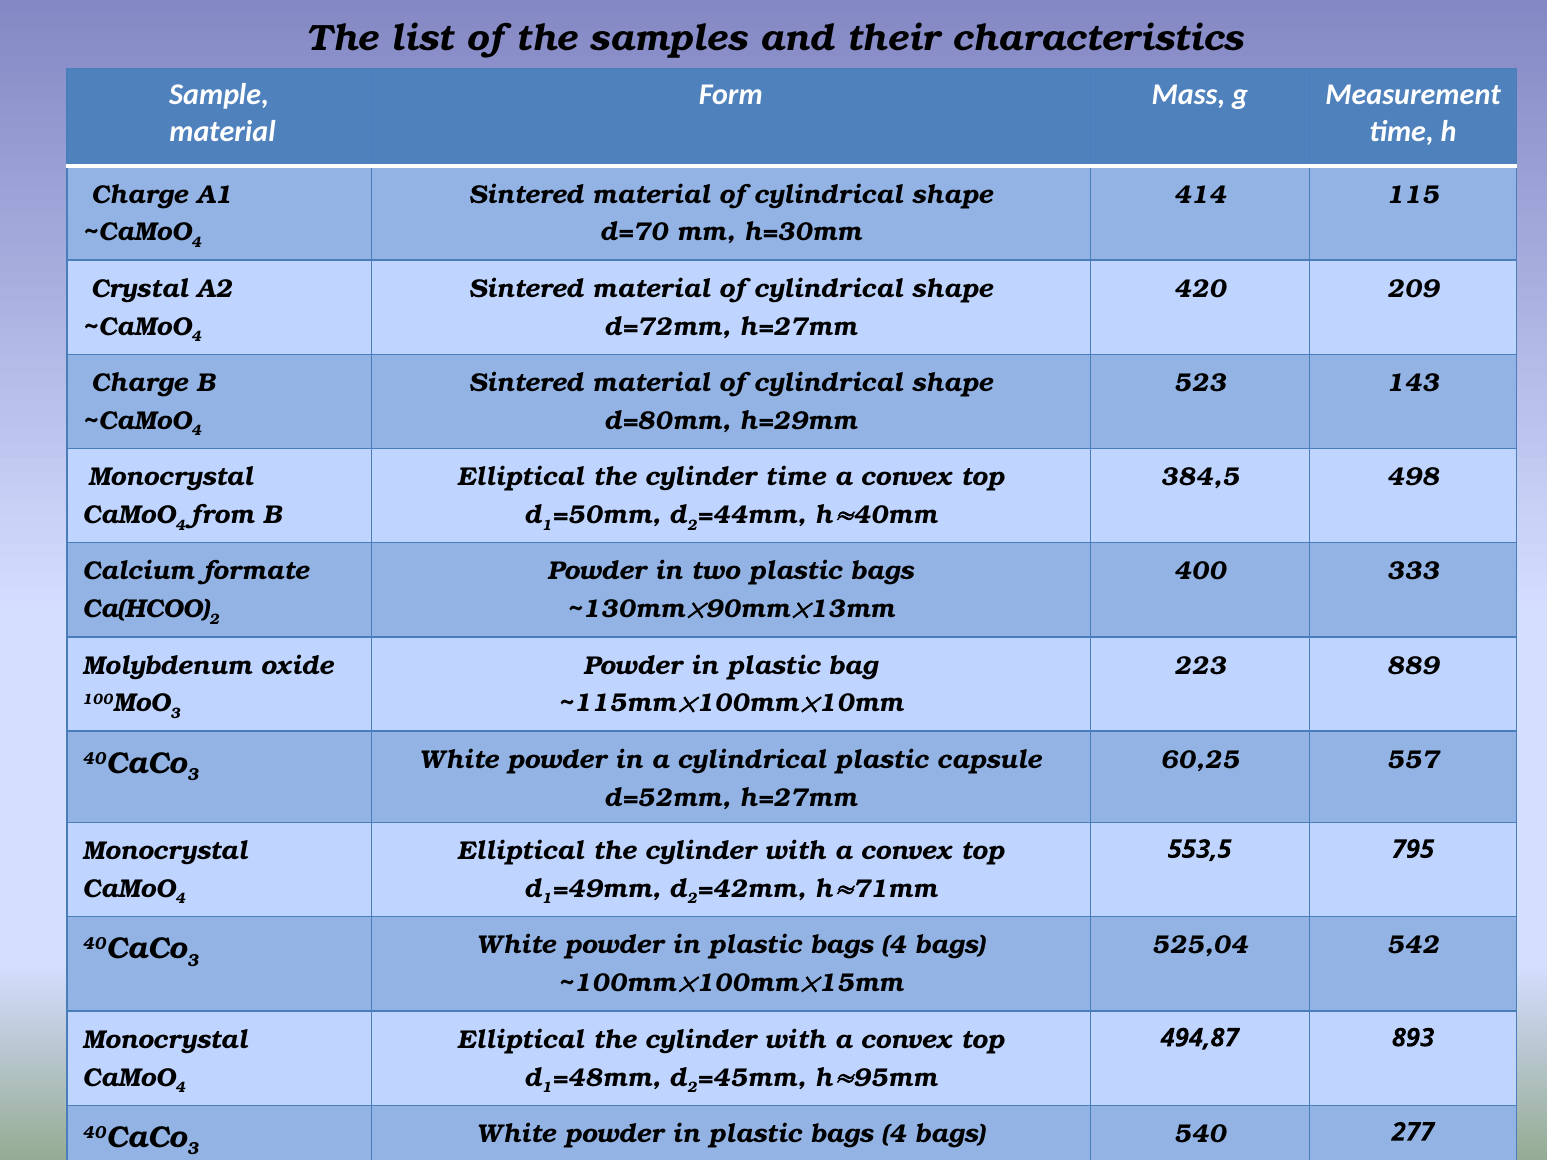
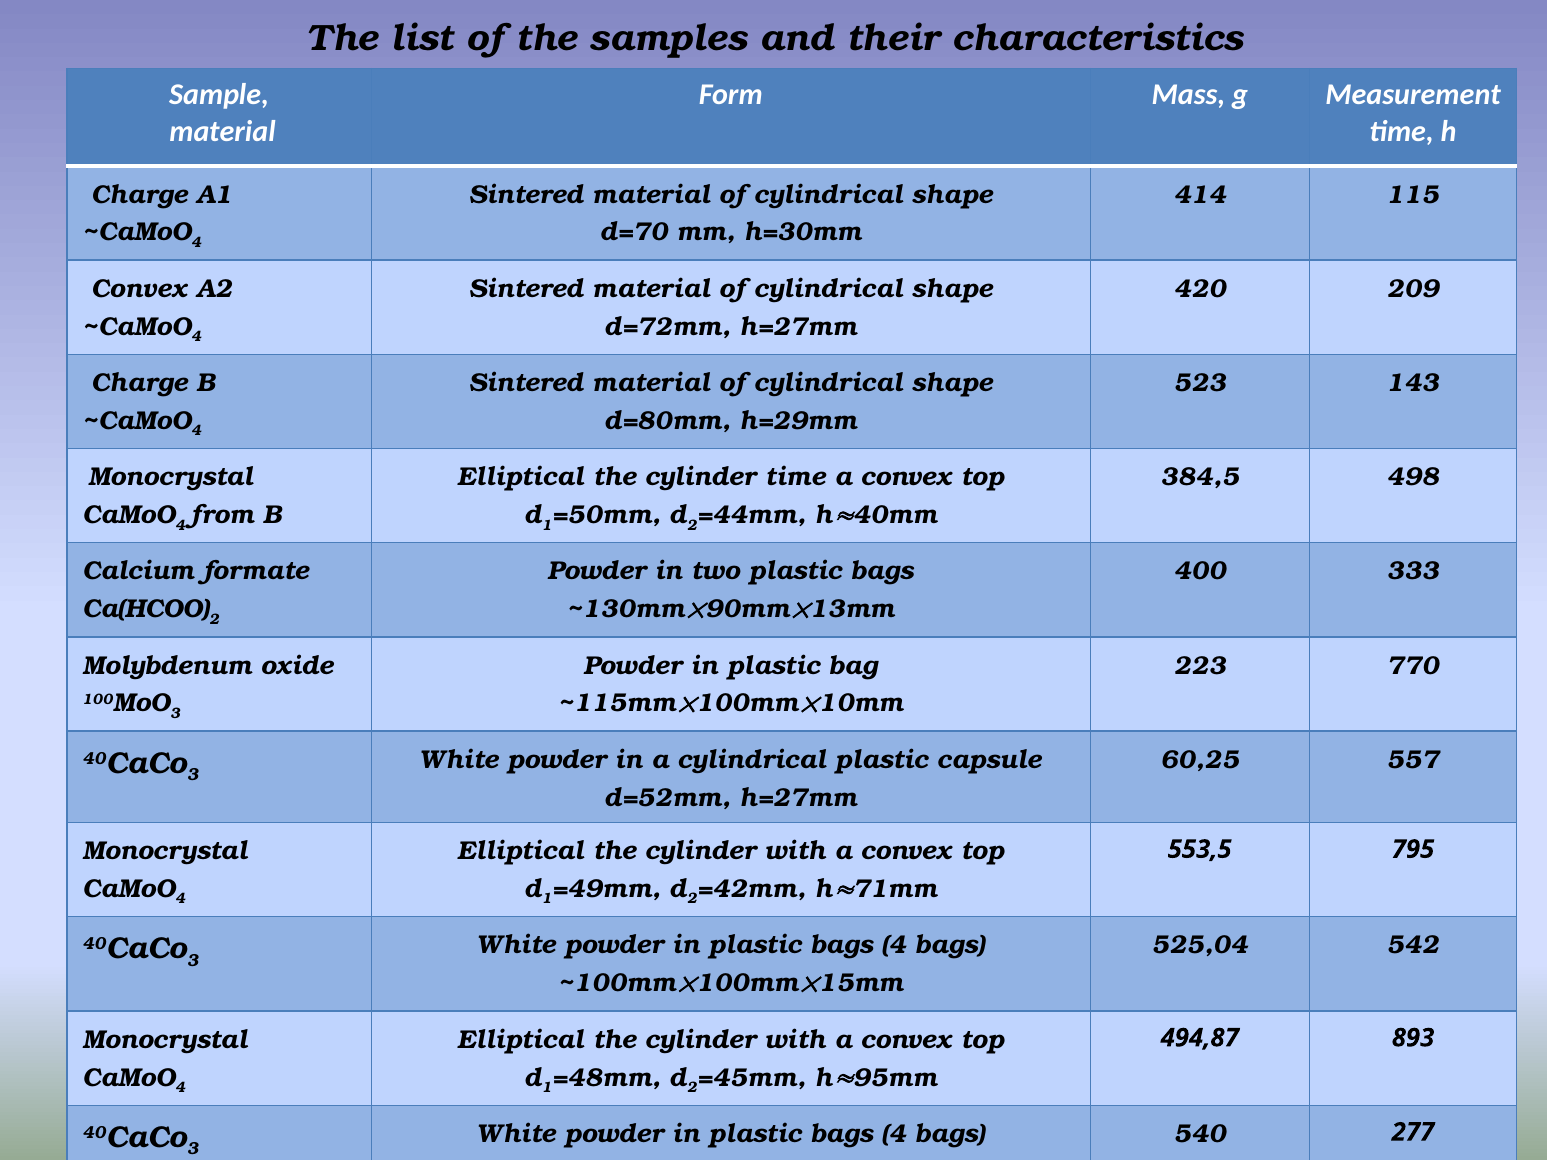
Crystal at (139, 289): Crystal -> Convex
889: 889 -> 770
